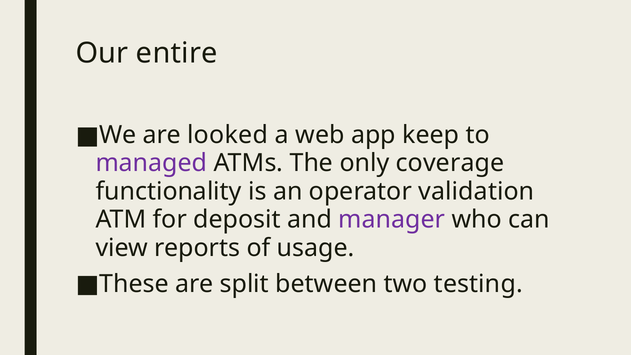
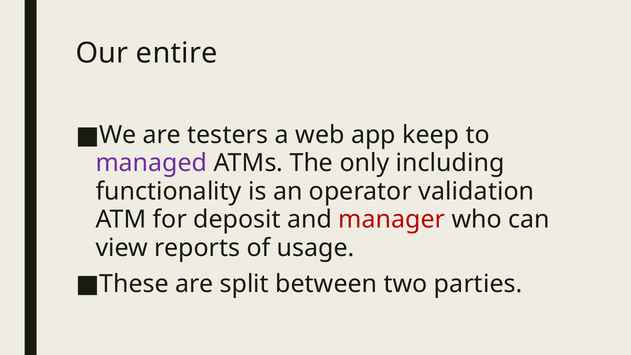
looked: looked -> testers
coverage: coverage -> including
manager colour: purple -> red
testing: testing -> parties
